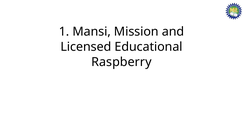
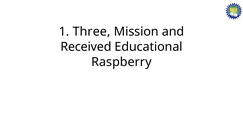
Mansi: Mansi -> Three
Licensed: Licensed -> Received
